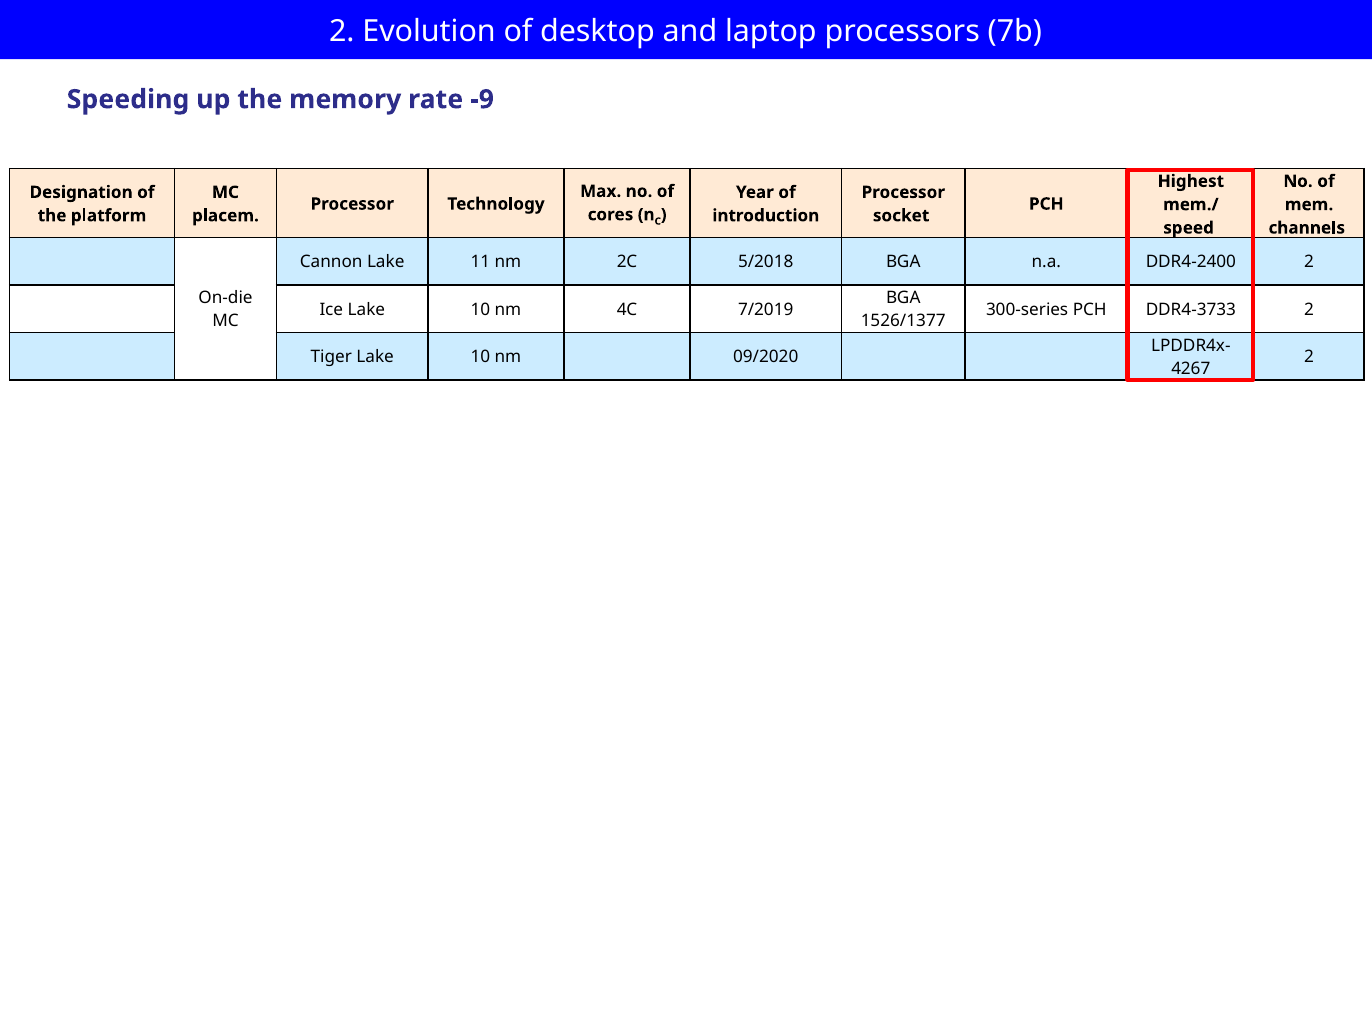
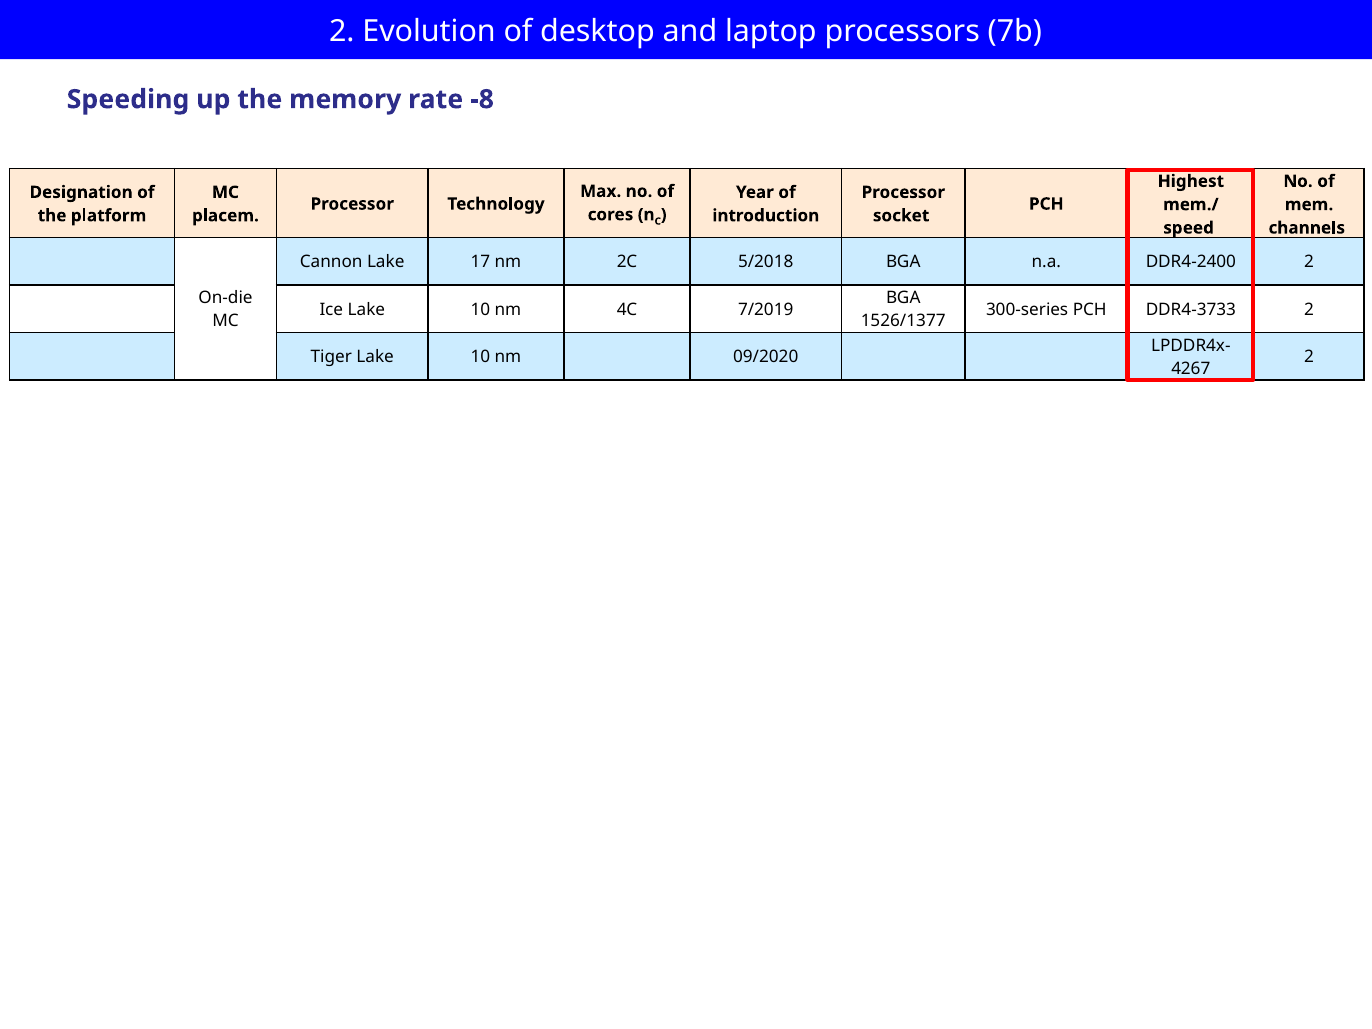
-9: -9 -> -8
11: 11 -> 17
